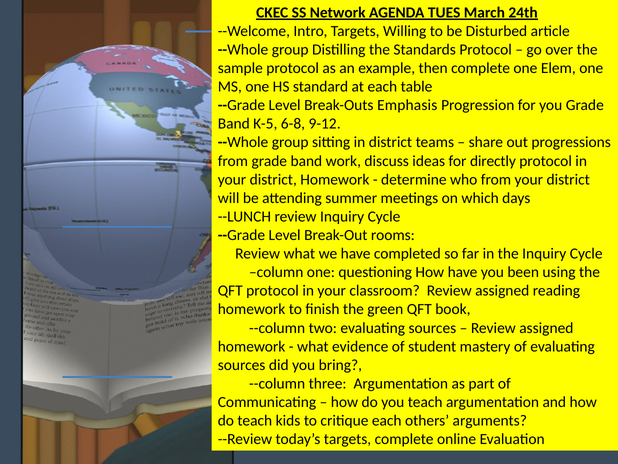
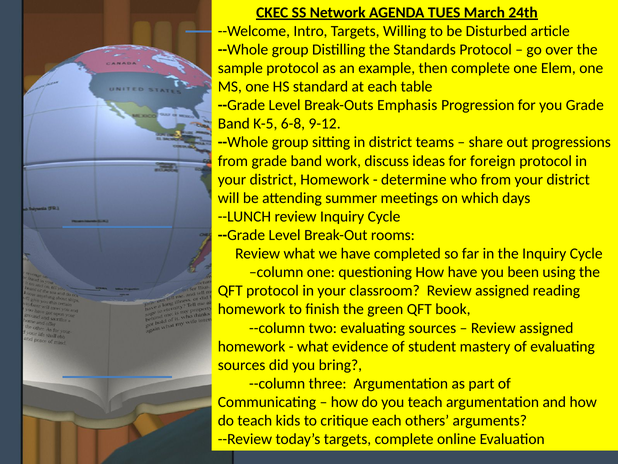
directly: directly -> foreign
